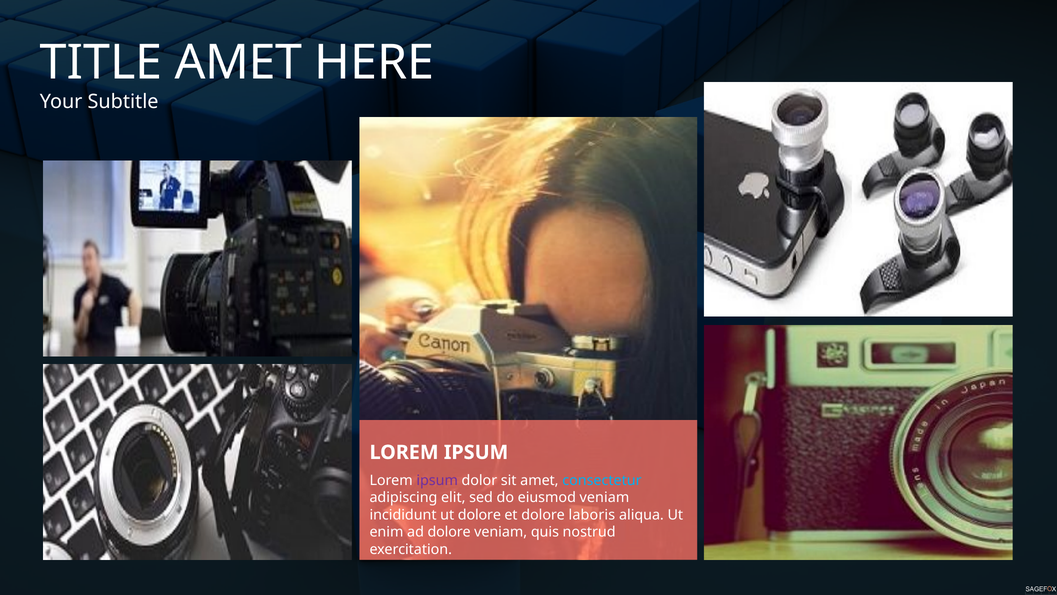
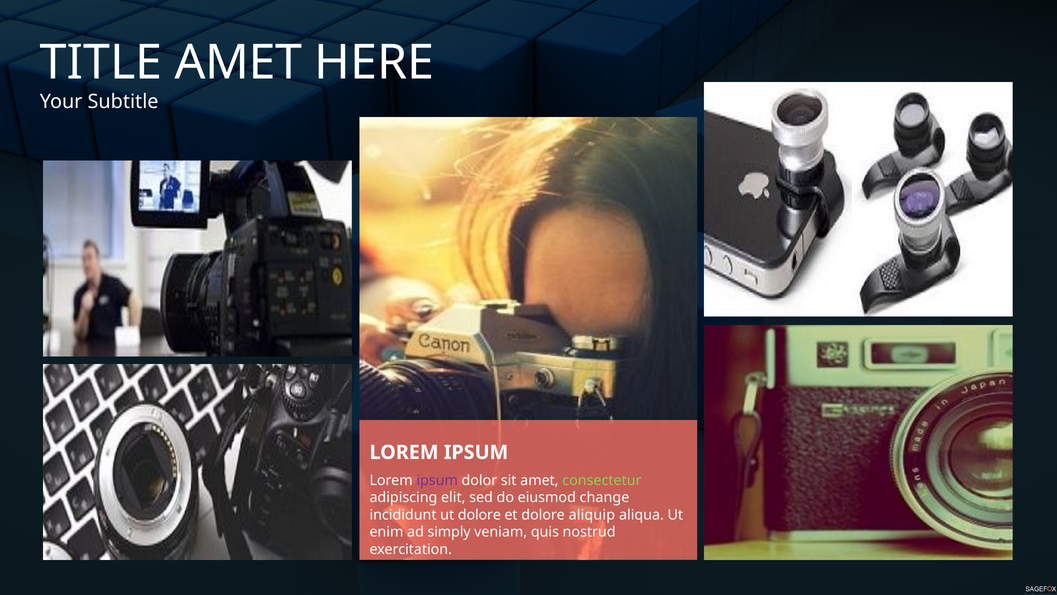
consectetur colour: light blue -> light green
eiusmod veniam: veniam -> change
laboris: laboris -> aliquip
ad dolore: dolore -> simply
